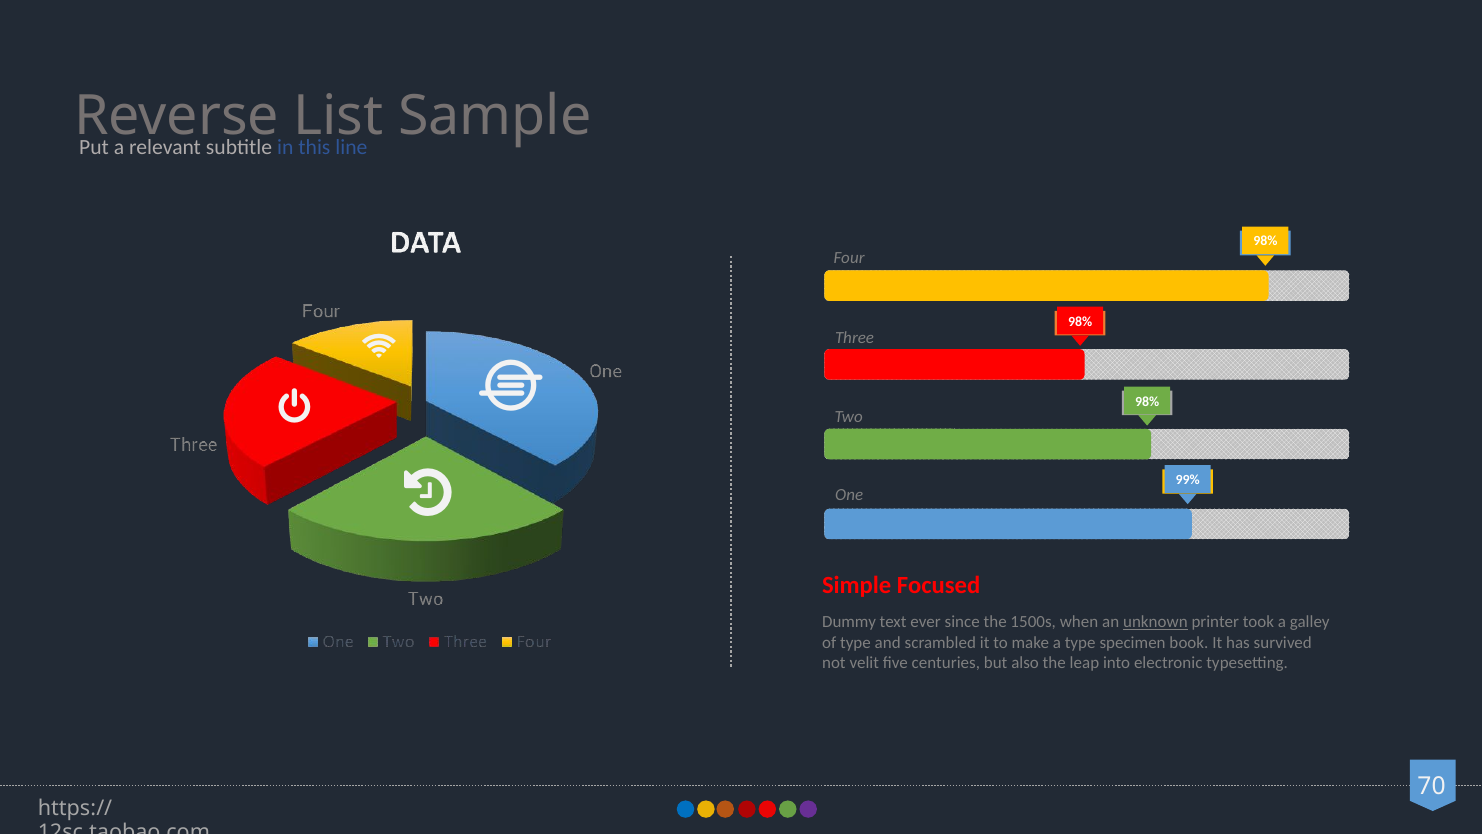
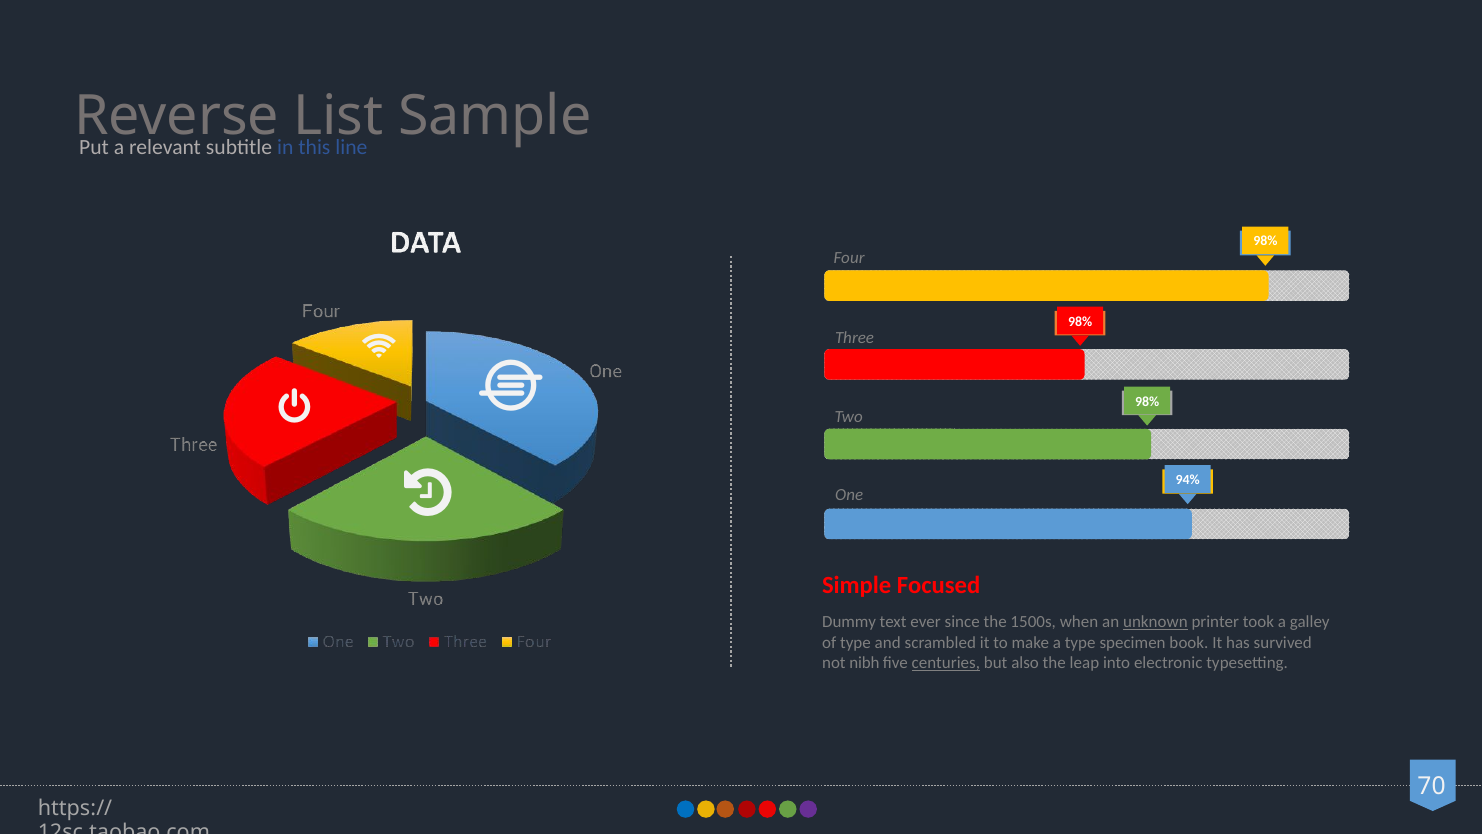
99%: 99% -> 94%
velit: velit -> nibh
centuries underline: none -> present
